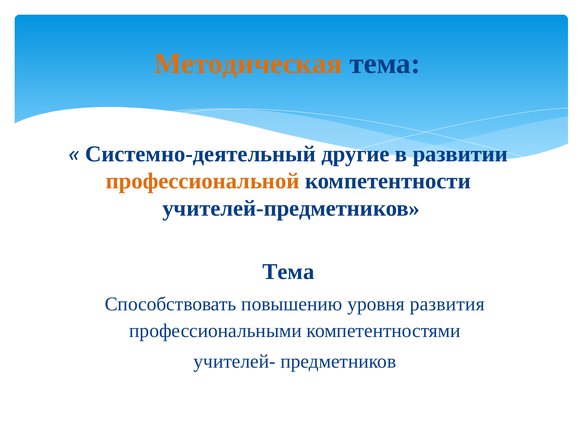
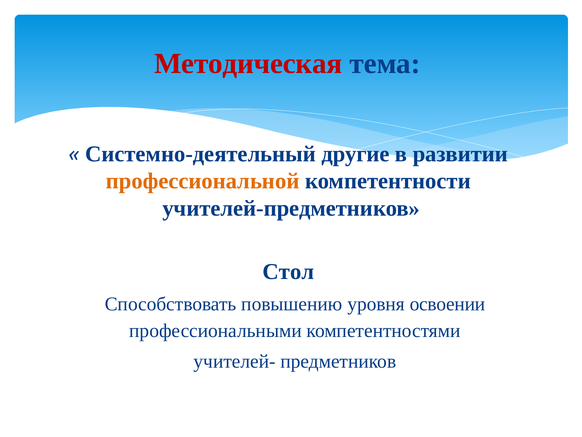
Методическая colour: orange -> red
Тема at (288, 271): Тема -> Стол
развития: развития -> освоении
